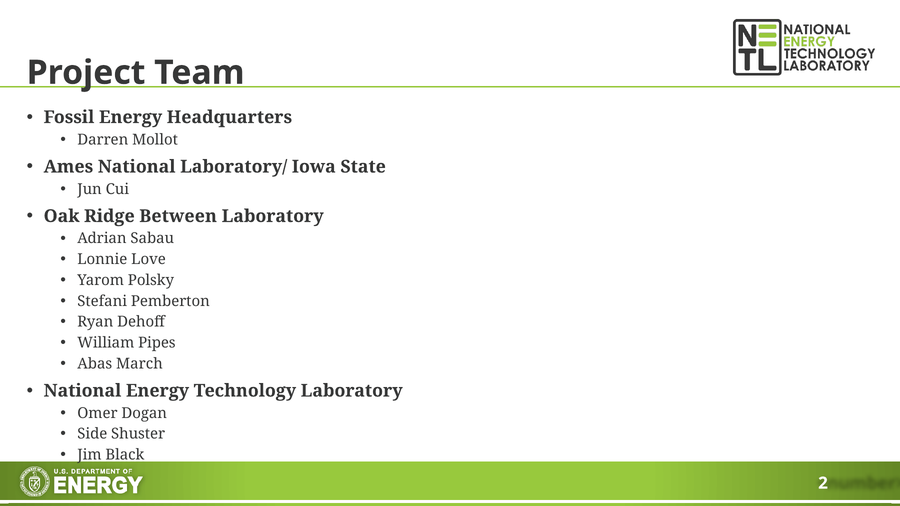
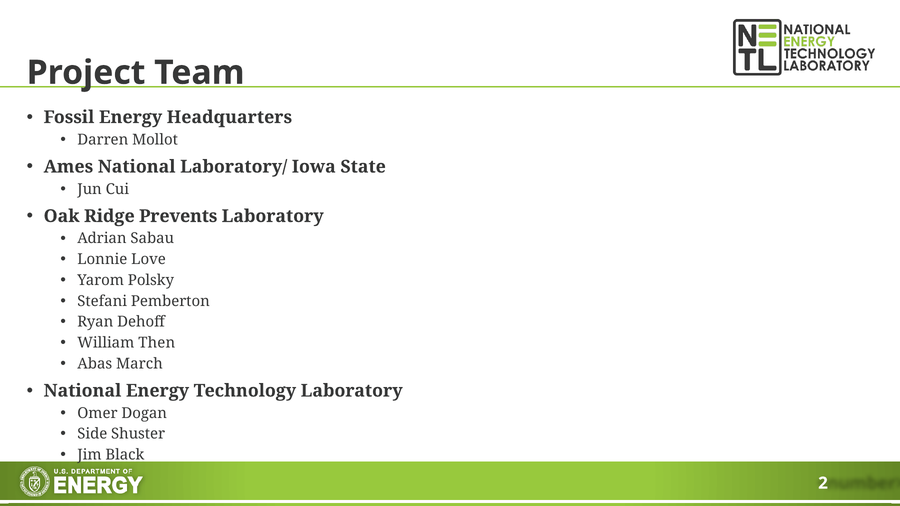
Between: Between -> Prevents
Pipes: Pipes -> Then
